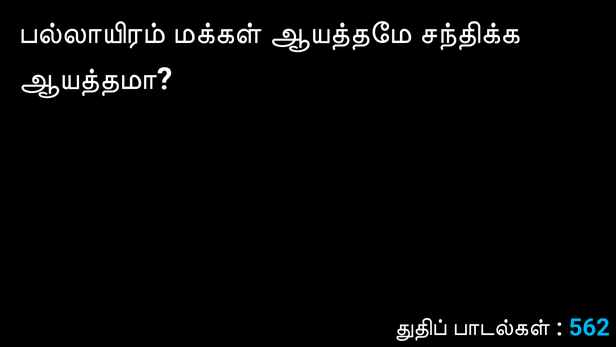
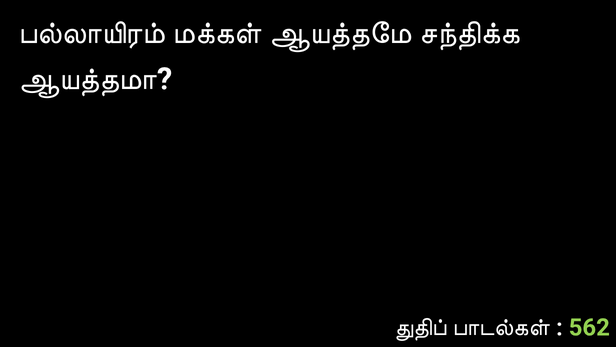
562 colour: light blue -> light green
